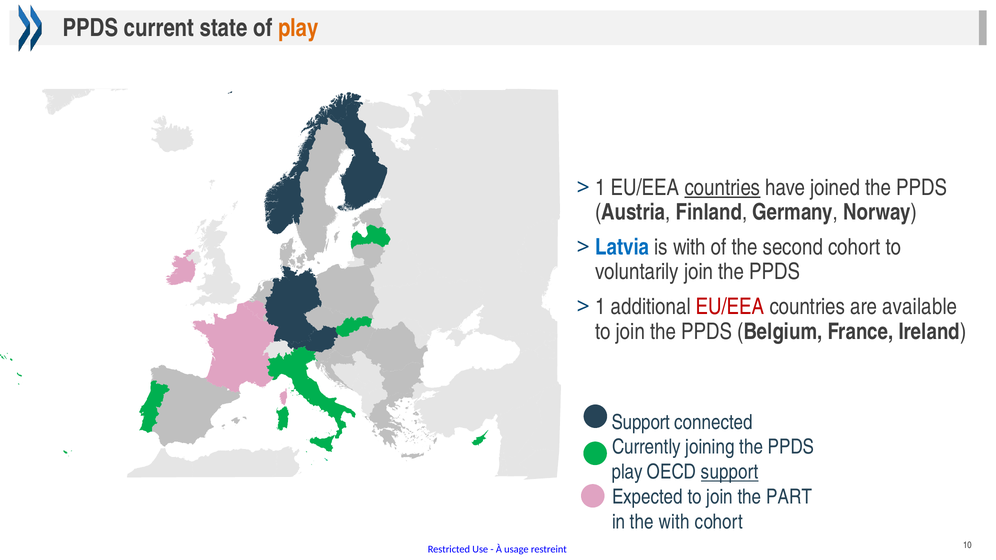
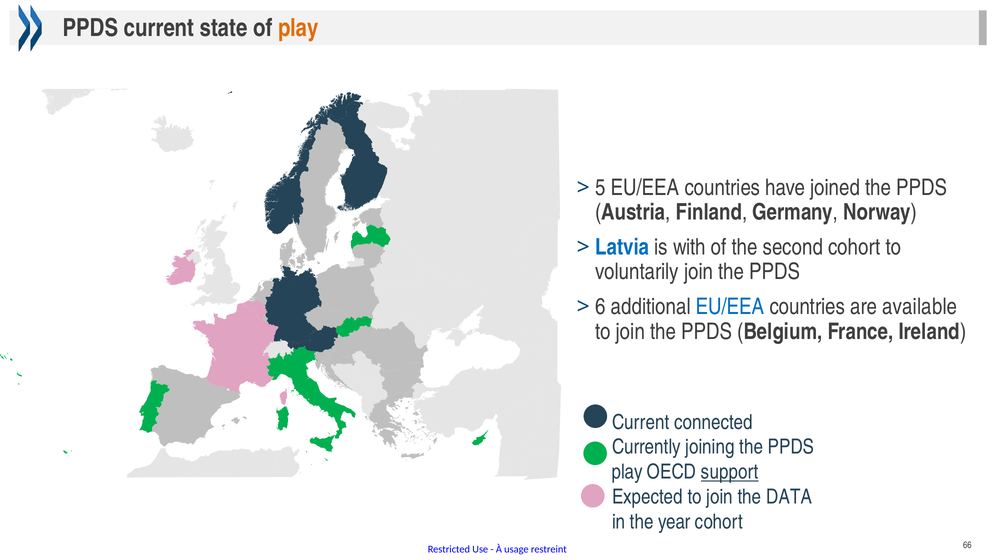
1 at (601, 188): 1 -> 5
countries at (722, 188) underline: present -> none
1 at (601, 307): 1 -> 6
EU/EEA at (730, 307) colour: red -> blue
Support at (641, 422): Support -> Current
PART: PART -> DATA
the with: with -> year
10: 10 -> 66
